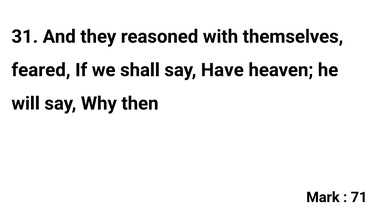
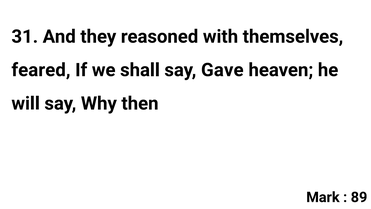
Have: Have -> Gave
71: 71 -> 89
